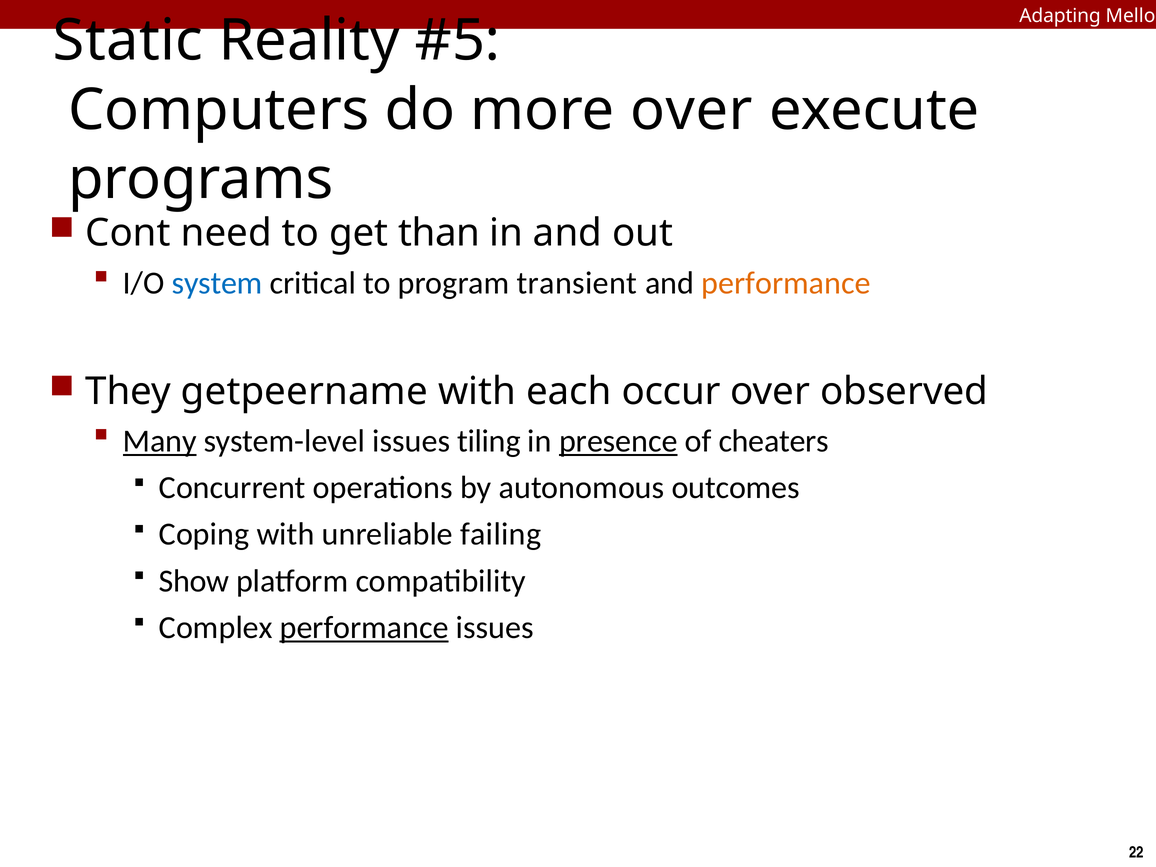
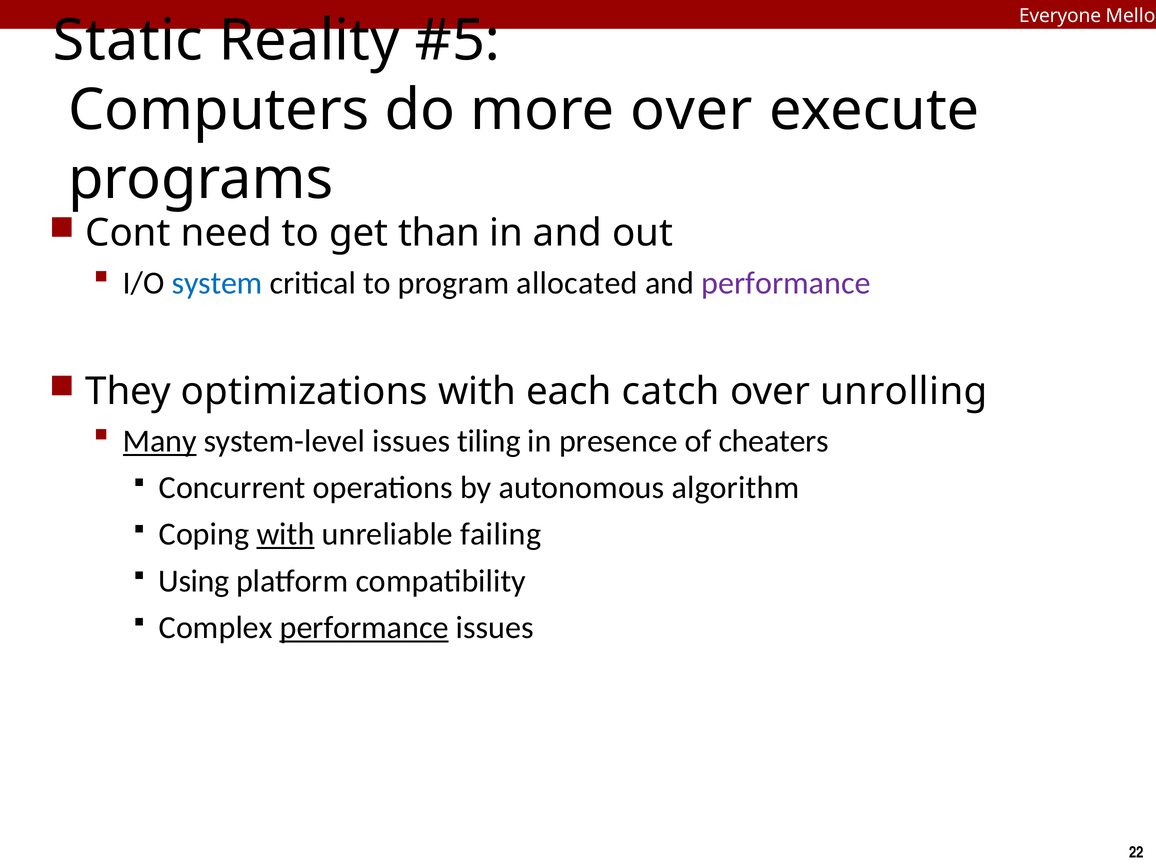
Adapting: Adapting -> Everyone
transient: transient -> allocated
performance at (786, 283) colour: orange -> purple
getpeername: getpeername -> optimizations
occur: occur -> catch
observed: observed -> unrolling
presence underline: present -> none
outcomes: outcomes -> algorithm
with at (285, 534) underline: none -> present
Show: Show -> Using
